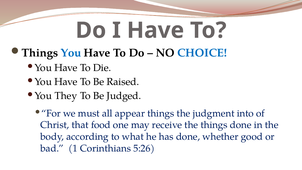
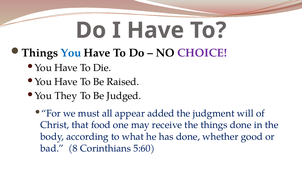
CHOICE colour: blue -> purple
appear things: things -> added
into: into -> will
1: 1 -> 8
5:26: 5:26 -> 5:60
